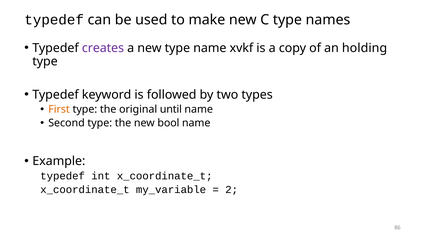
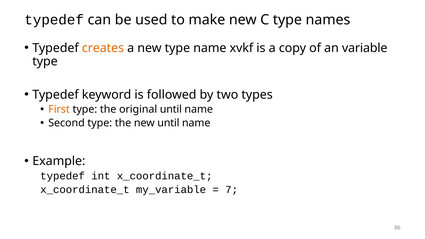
creates colour: purple -> orange
holding: holding -> variable
new bool: bool -> until
2: 2 -> 7
